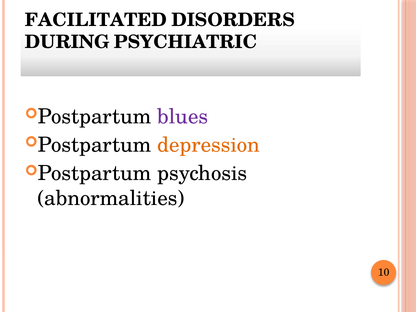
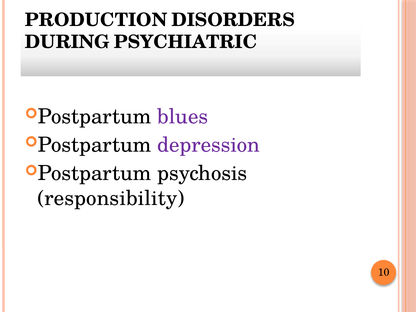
FACILITATED: FACILITATED -> PRODUCTION
depression colour: orange -> purple
abnormalities: abnormalities -> responsibility
